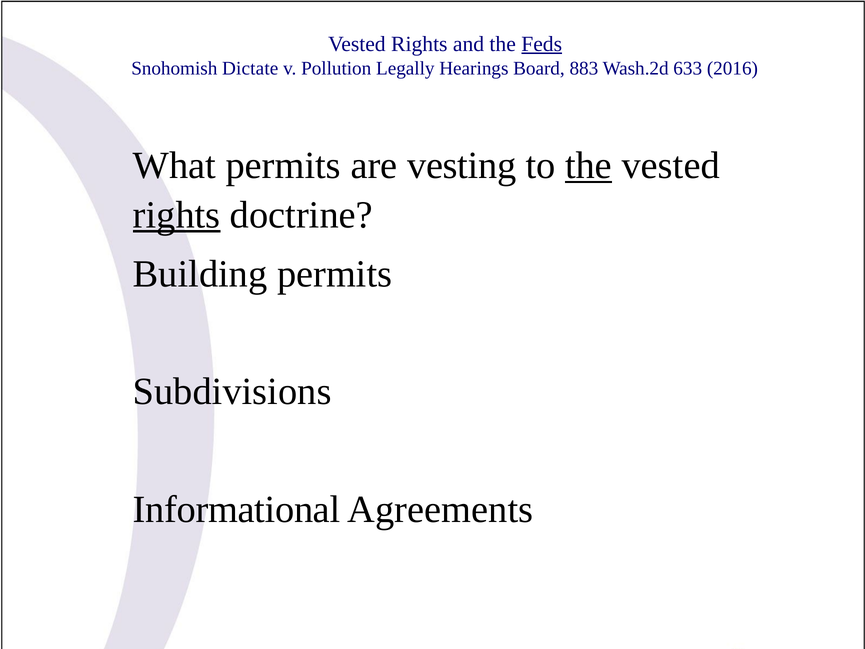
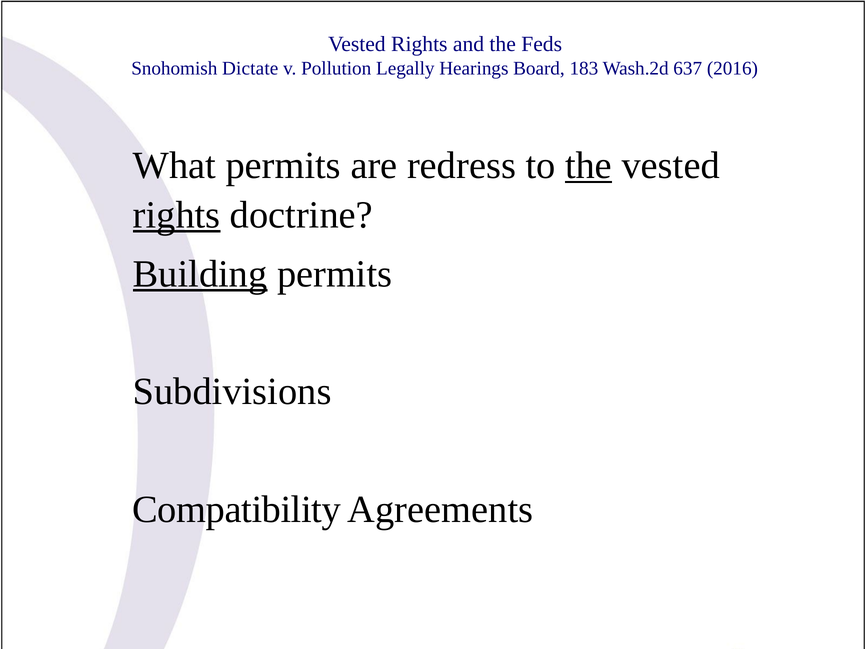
Feds underline: present -> none
883: 883 -> 183
633: 633 -> 637
vesting: vesting -> redress
Building underline: none -> present
Informational: Informational -> Compatibility
